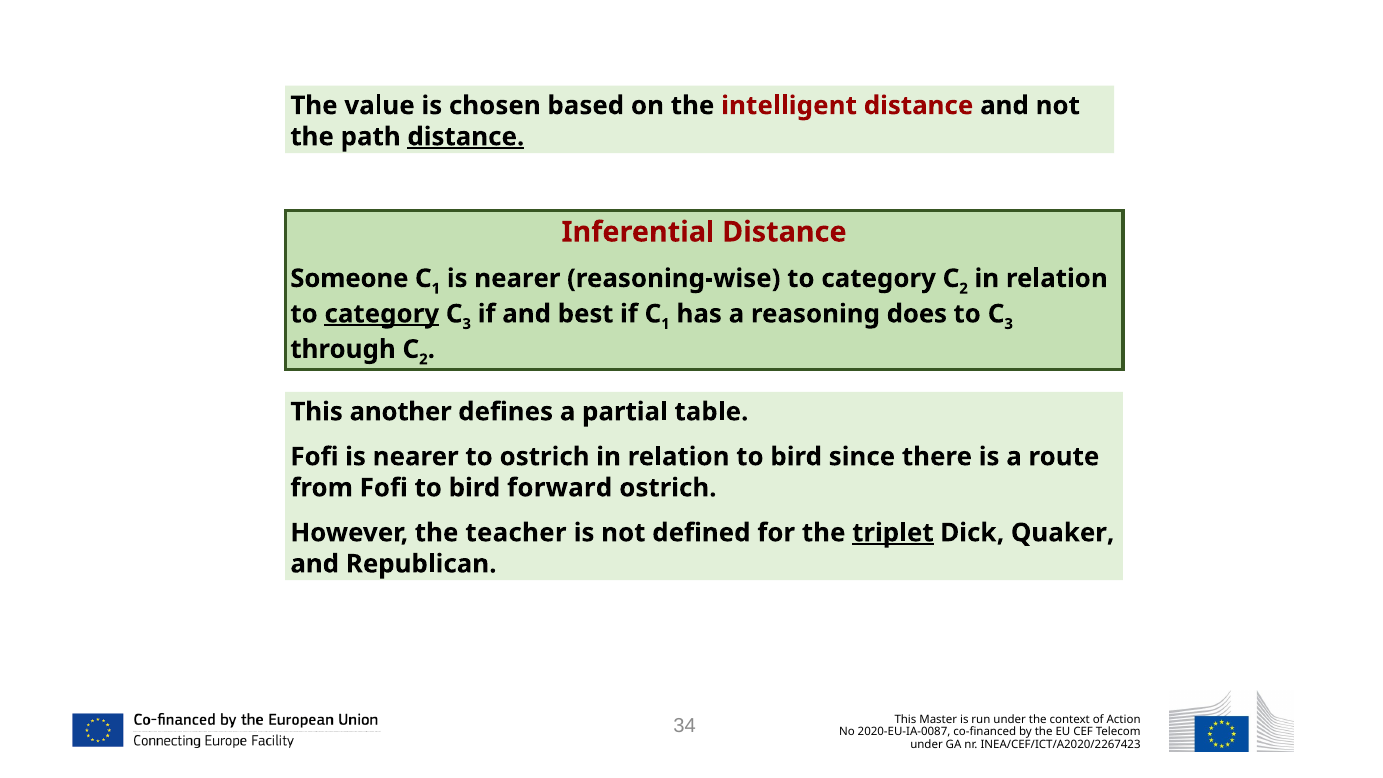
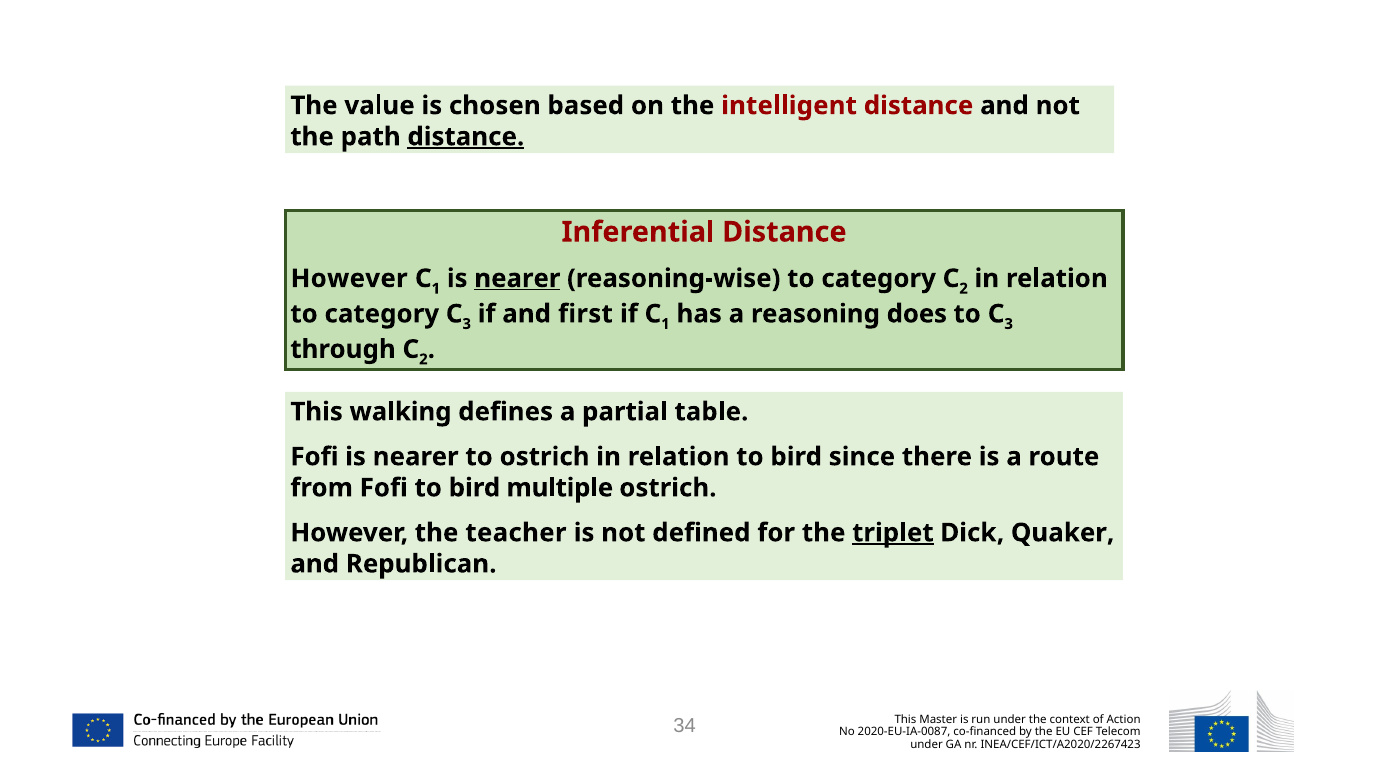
Someone at (349, 278): Someone -> However
nearer at (517, 278) underline: none -> present
category at (382, 314) underline: present -> none
best: best -> first
another: another -> walking
forward: forward -> multiple
